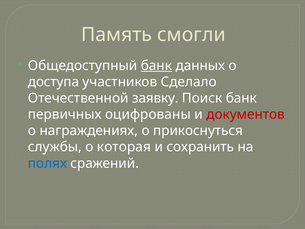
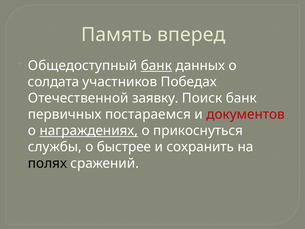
смогли: смогли -> вперед
доступа: доступа -> солдата
Сделало: Сделало -> Победах
оцифрованы: оцифрованы -> постараемся
награждениях underline: none -> present
которая: которая -> быстрее
полях colour: blue -> black
